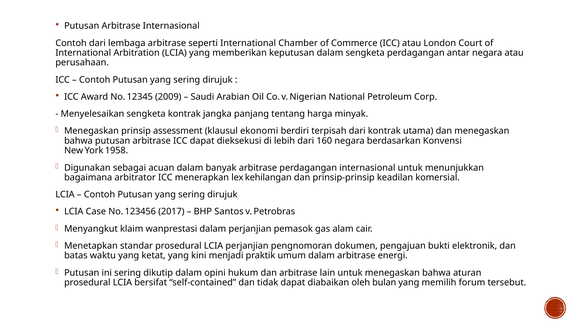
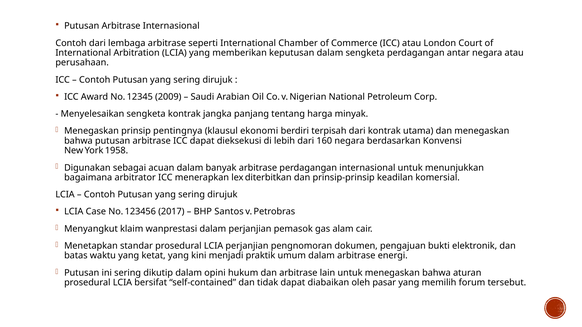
assessment: assessment -> pentingnya
kehilangan: kehilangan -> diterbitkan
bulan: bulan -> pasar
